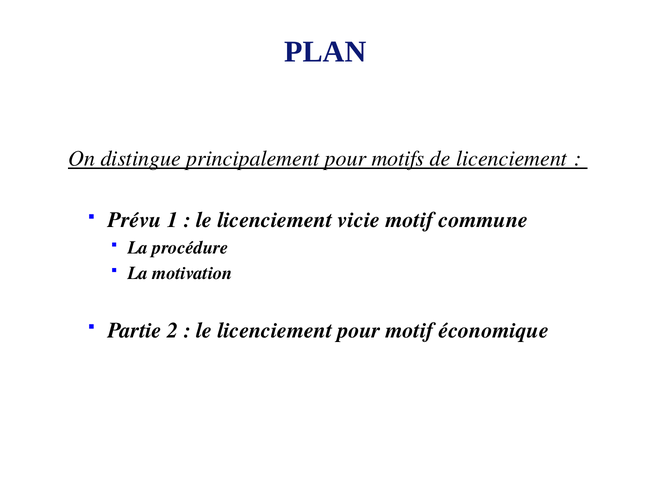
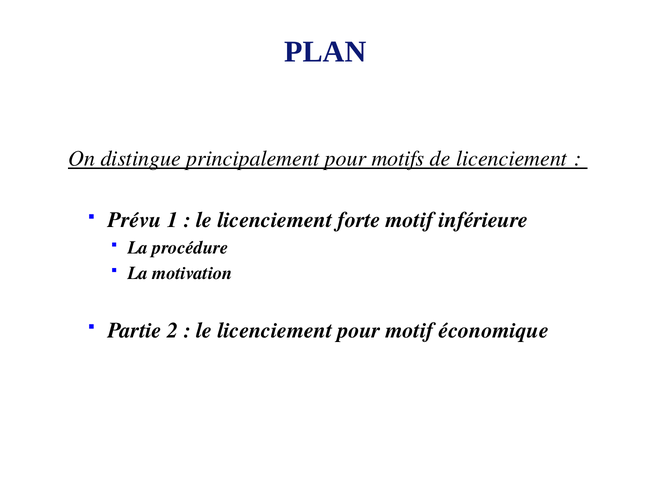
vicie: vicie -> forte
commune: commune -> inférieure
